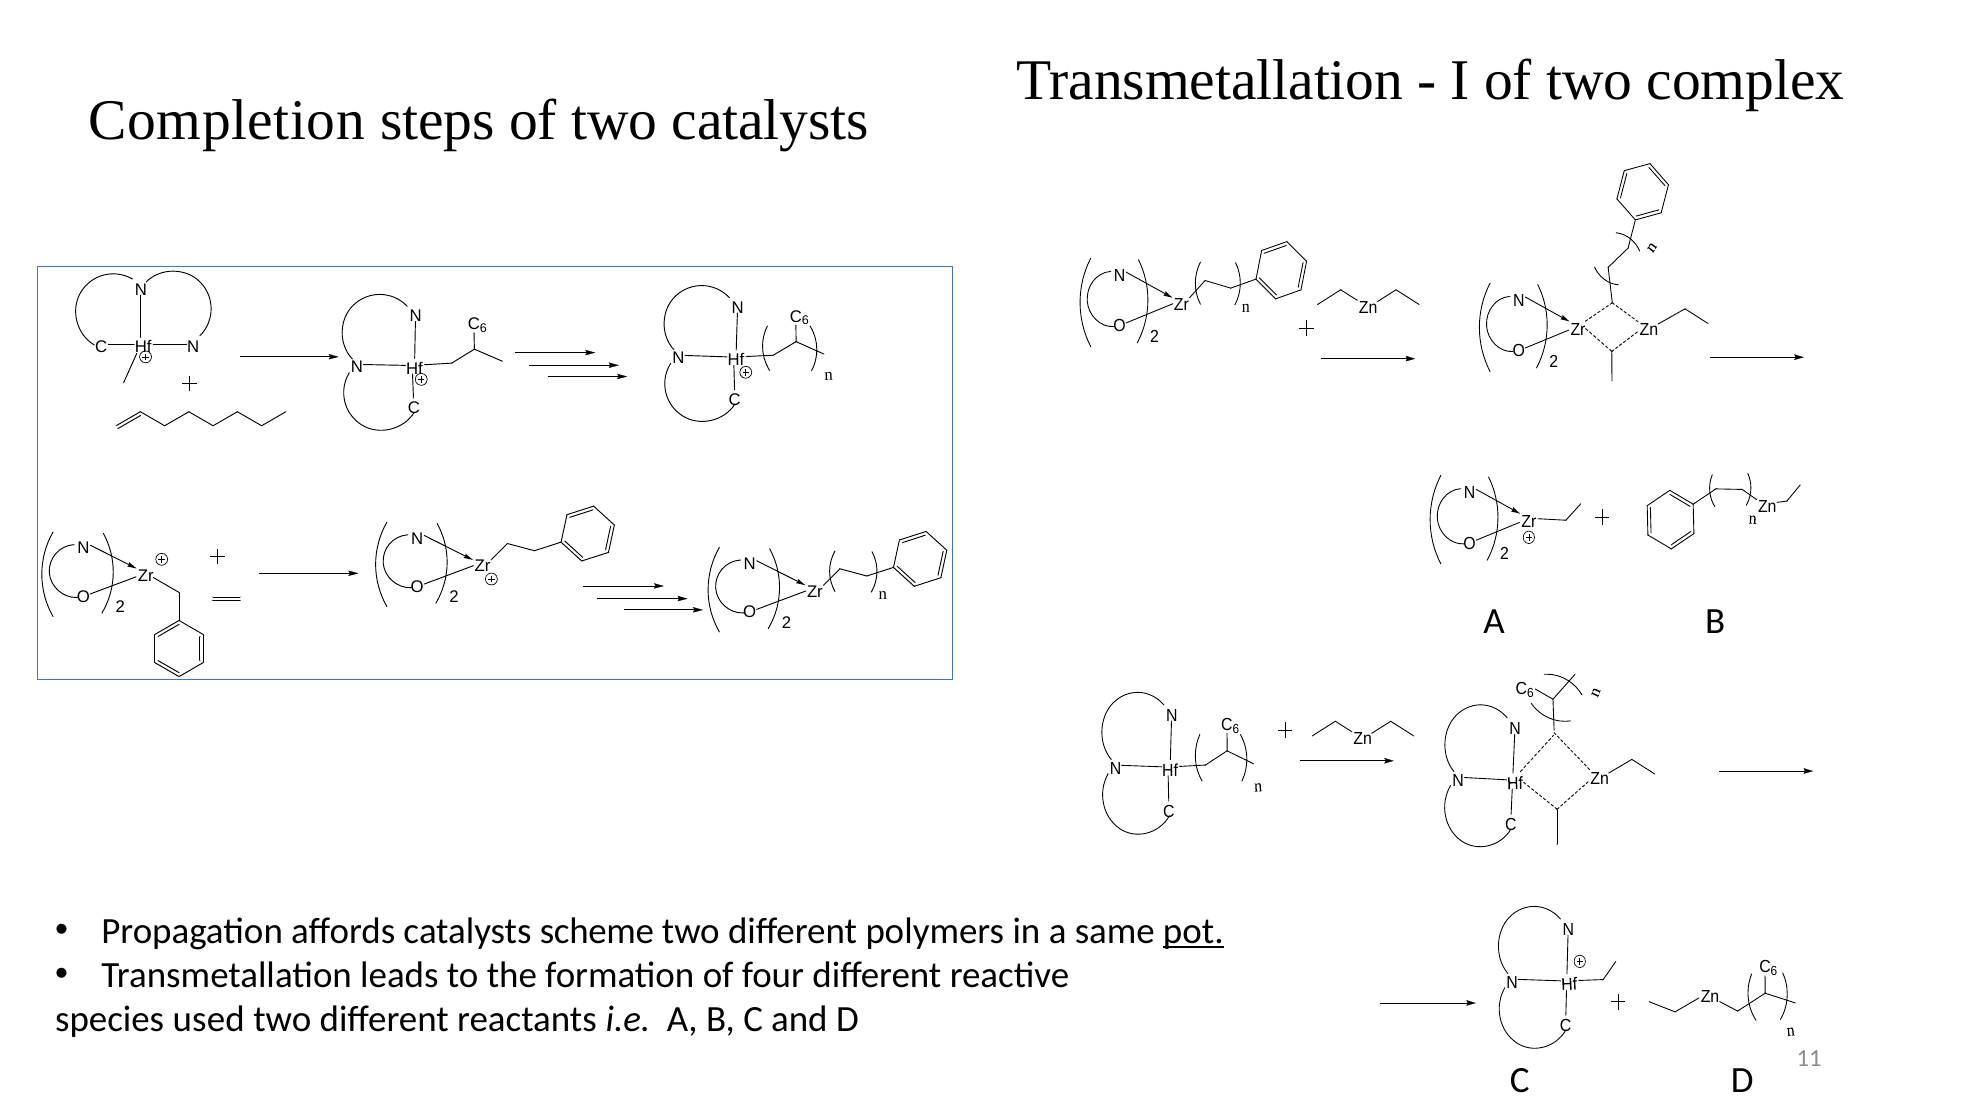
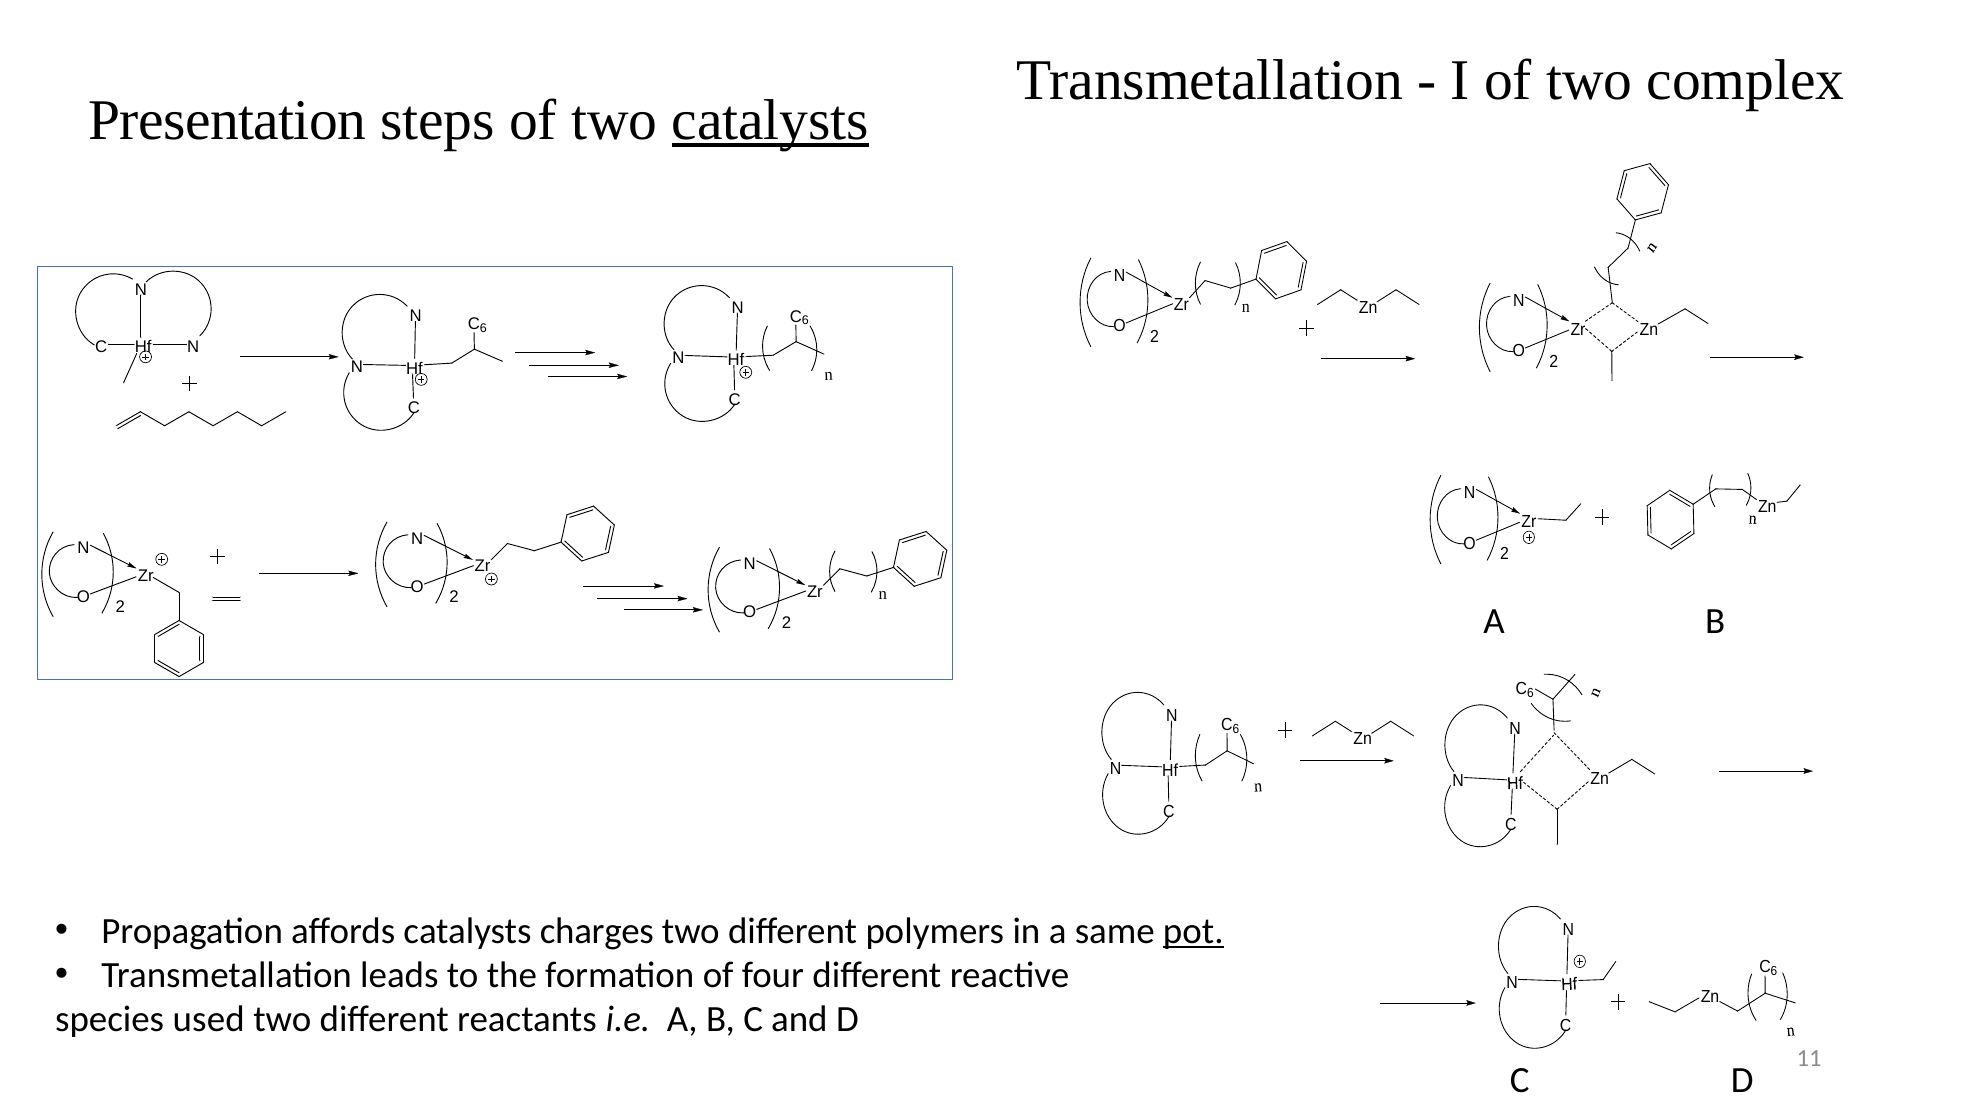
Completion: Completion -> Presentation
catalysts at (770, 120) underline: none -> present
scheme: scheme -> charges
